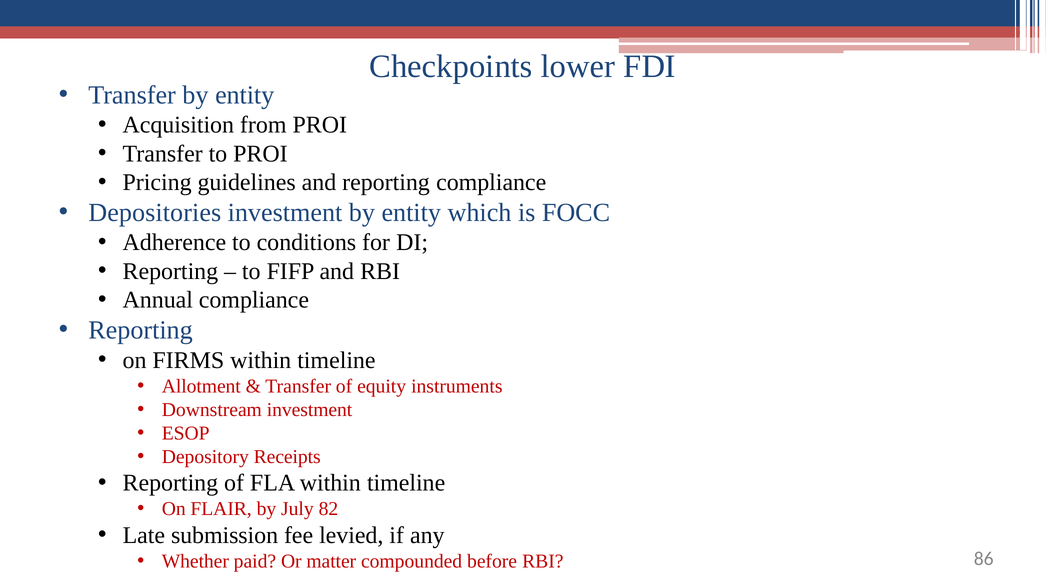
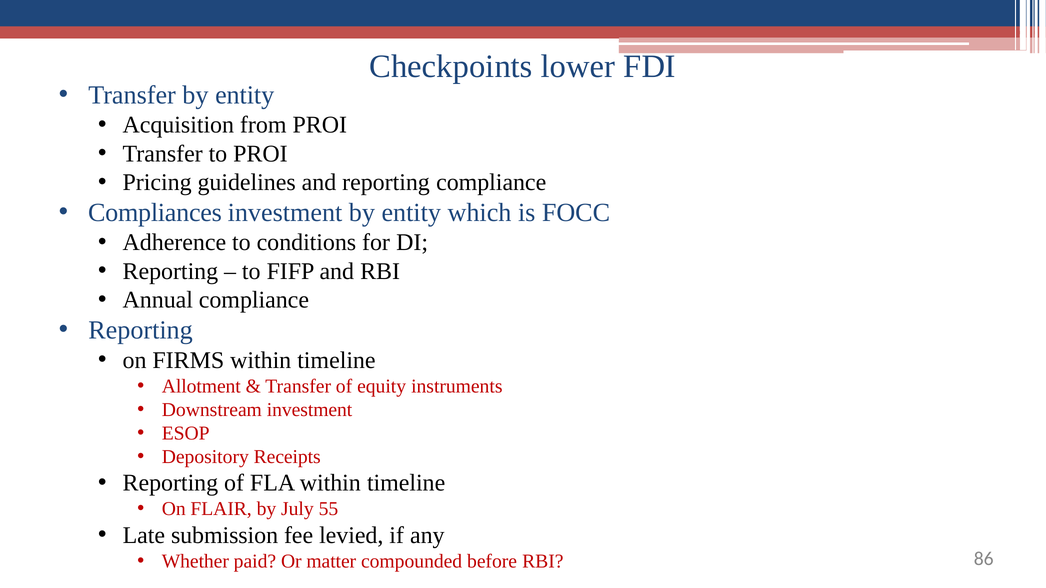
Depositories: Depositories -> Compliances
82: 82 -> 55
